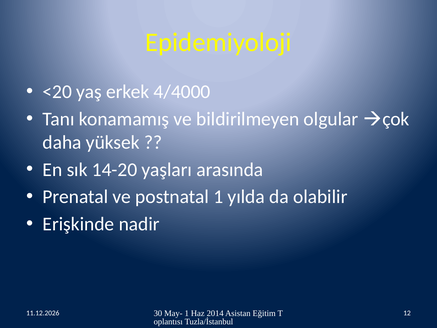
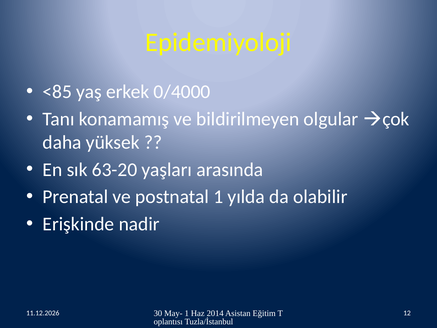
<20: <20 -> <85
4/4000: 4/4000 -> 0/4000
14-20: 14-20 -> 63-20
